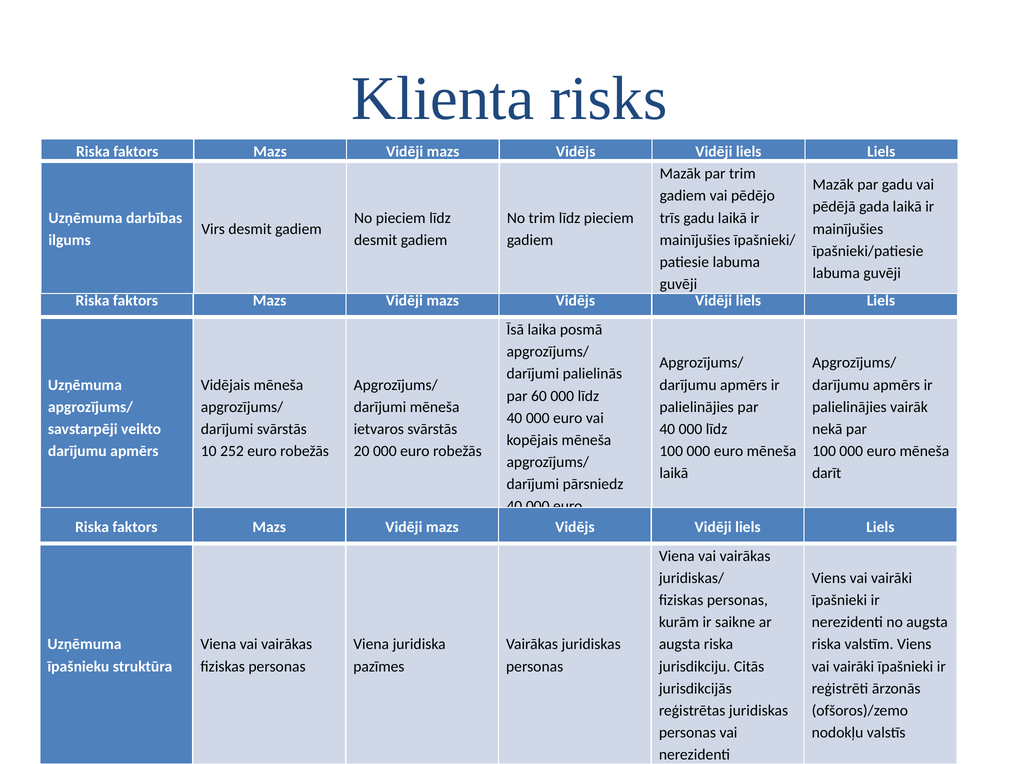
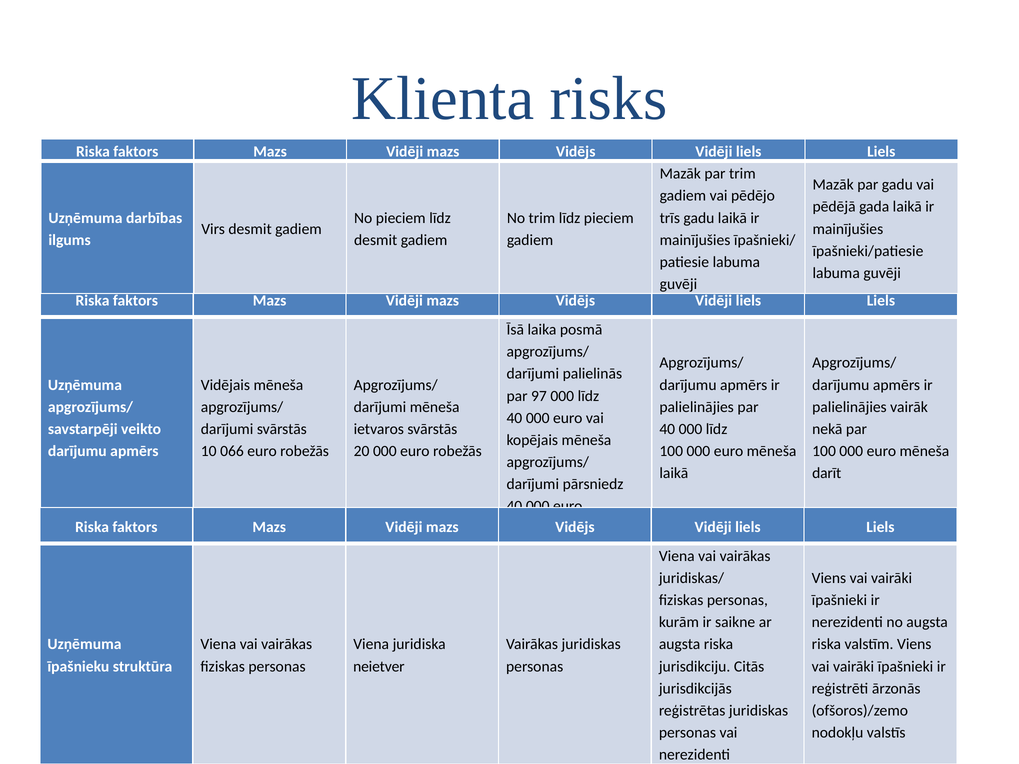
60: 60 -> 97
252: 252 -> 066
pazīmes: pazīmes -> neietver
